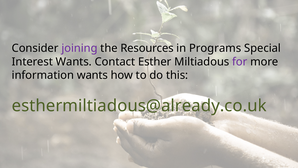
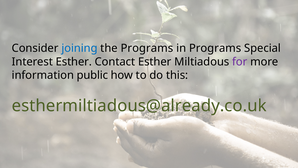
joining colour: purple -> blue
the Resources: Resources -> Programs
Interest Wants: Wants -> Esther
information wants: wants -> public
